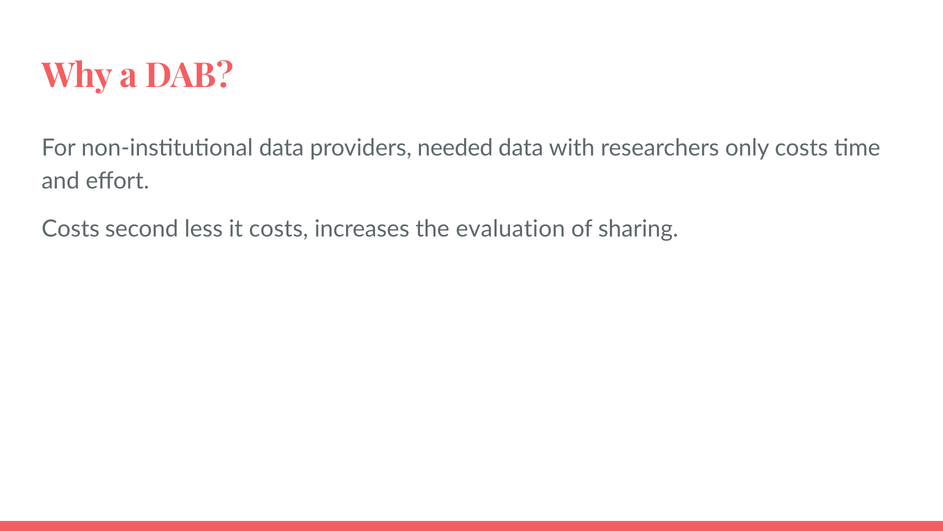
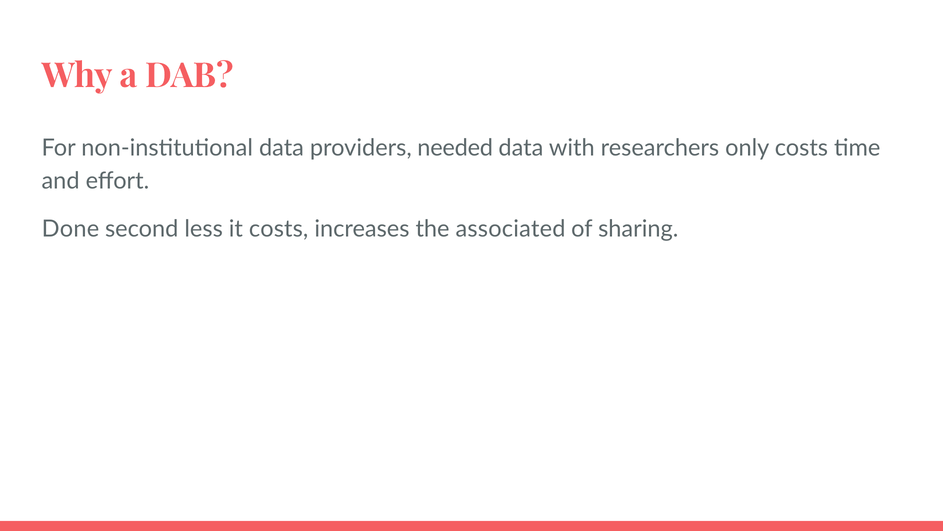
Costs at (71, 229): Costs -> Done
evaluation: evaluation -> associated
